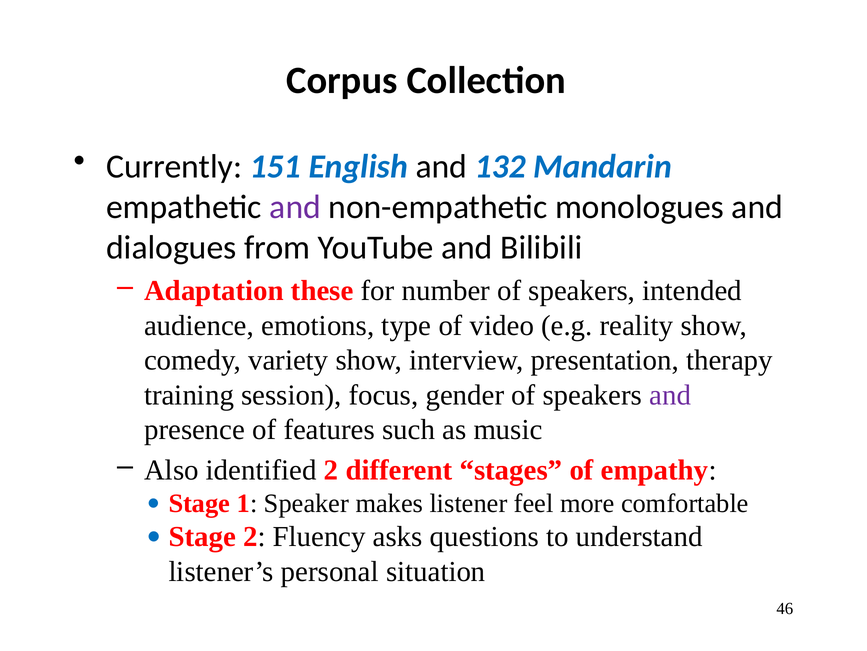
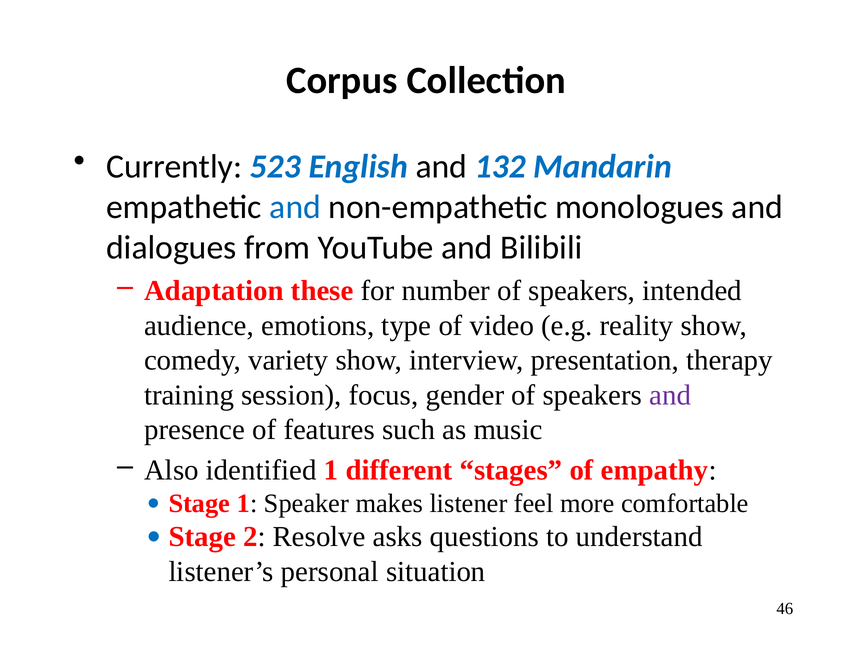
151: 151 -> 523
and at (295, 207) colour: purple -> blue
identified 2: 2 -> 1
Fluency: Fluency -> Resolve
